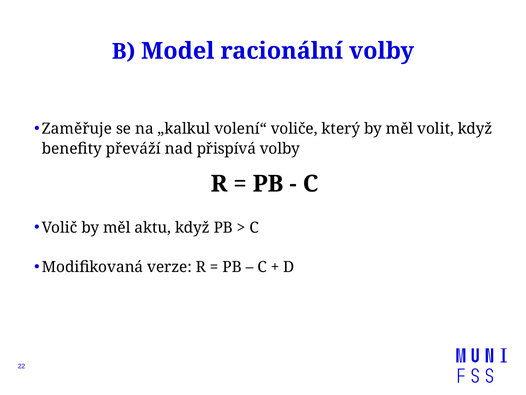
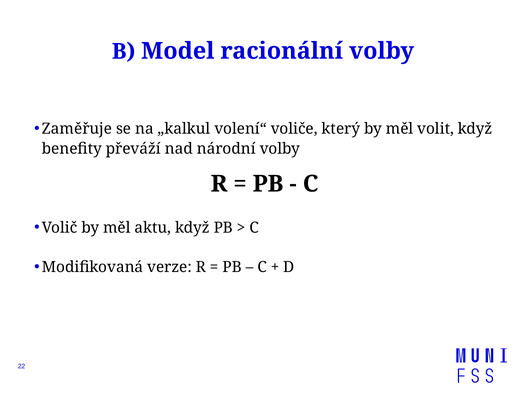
přispívá: přispívá -> národní
